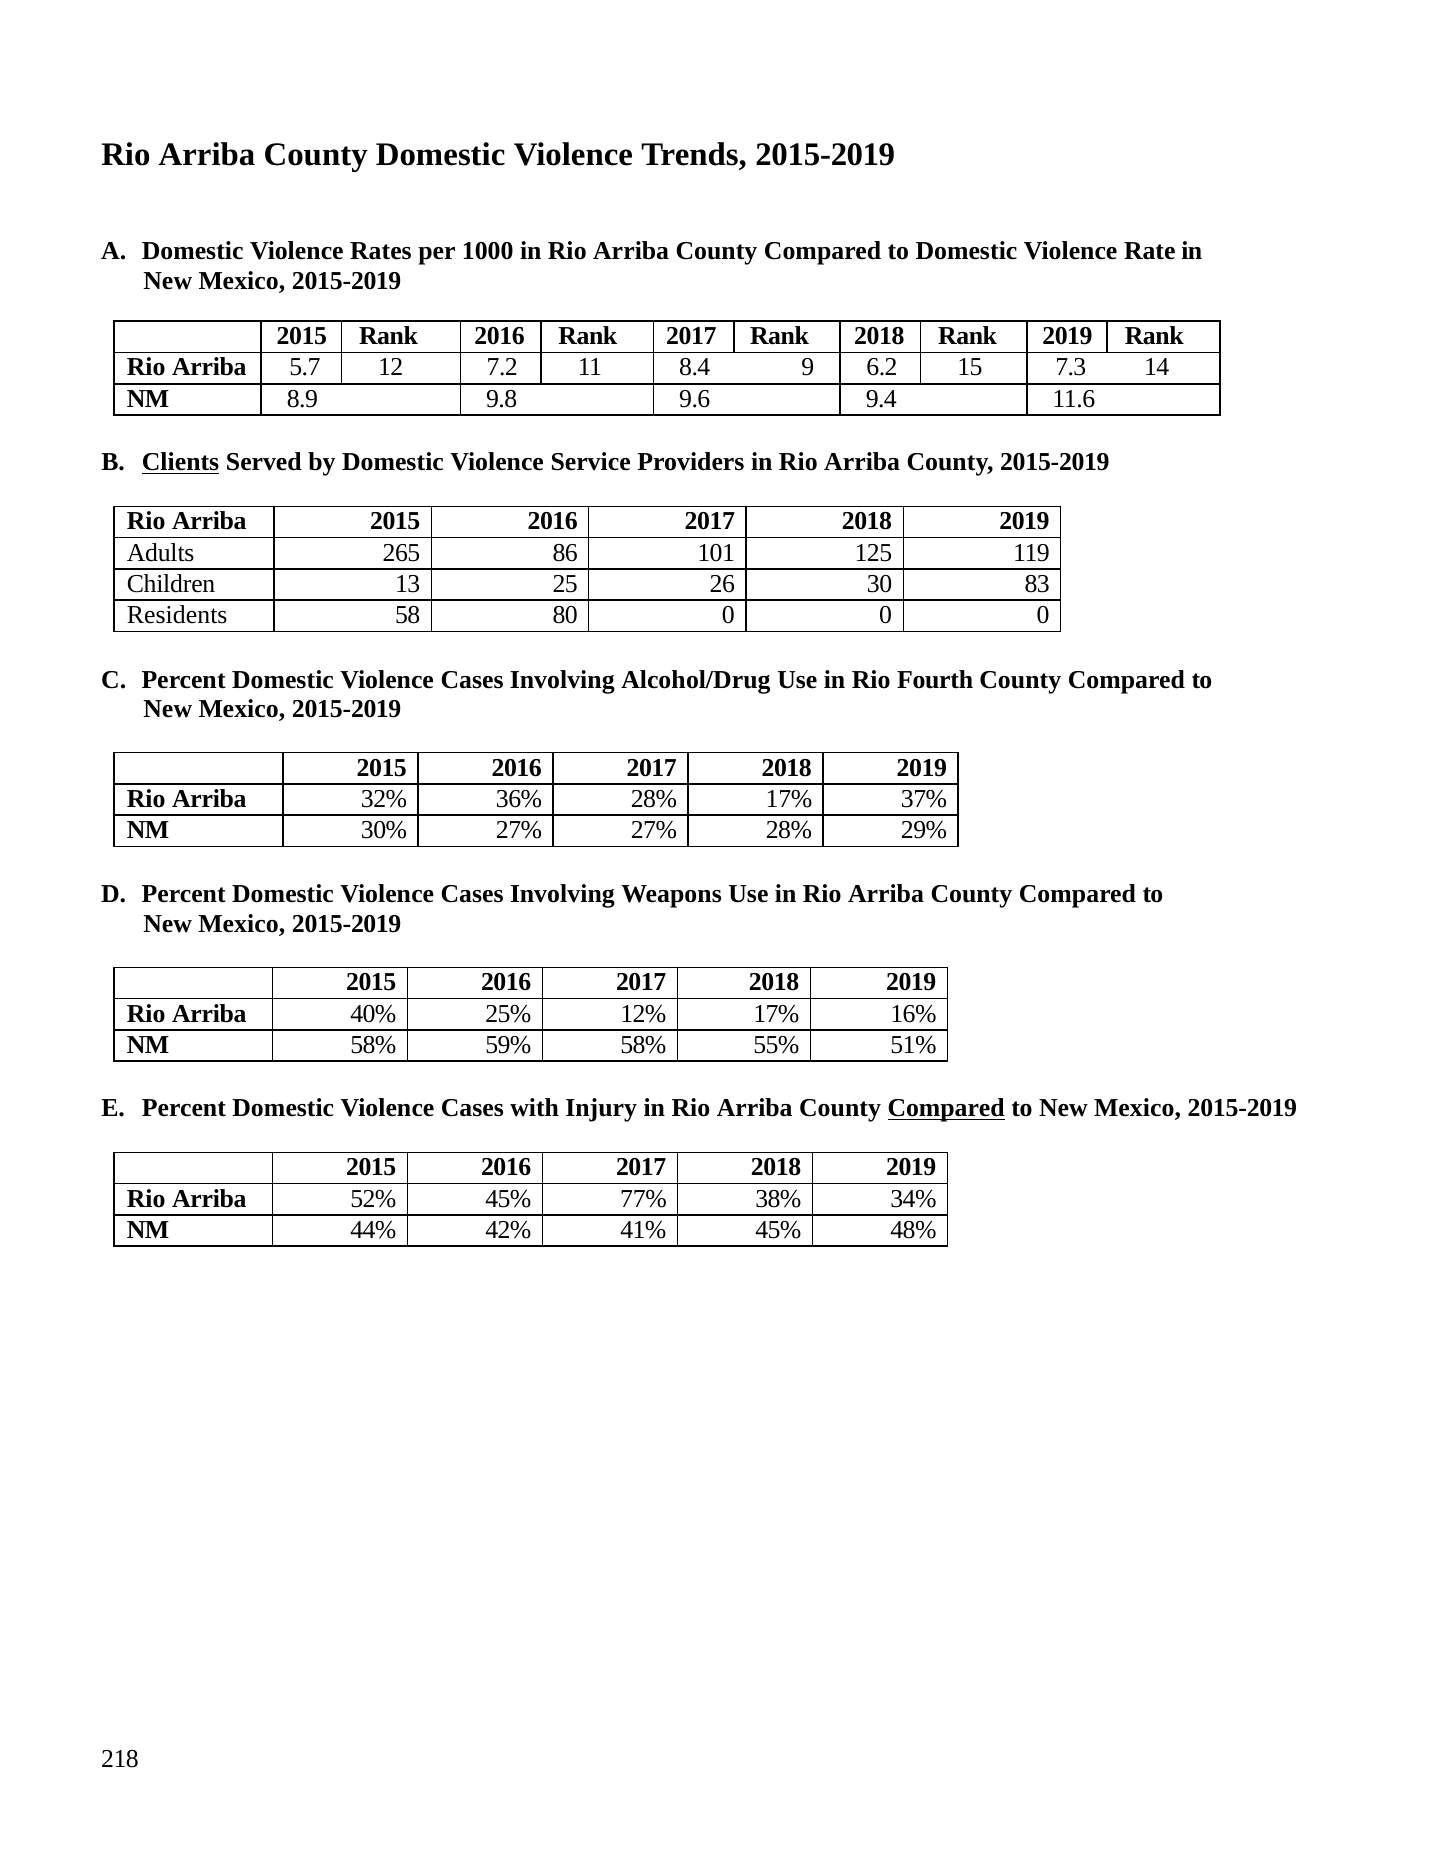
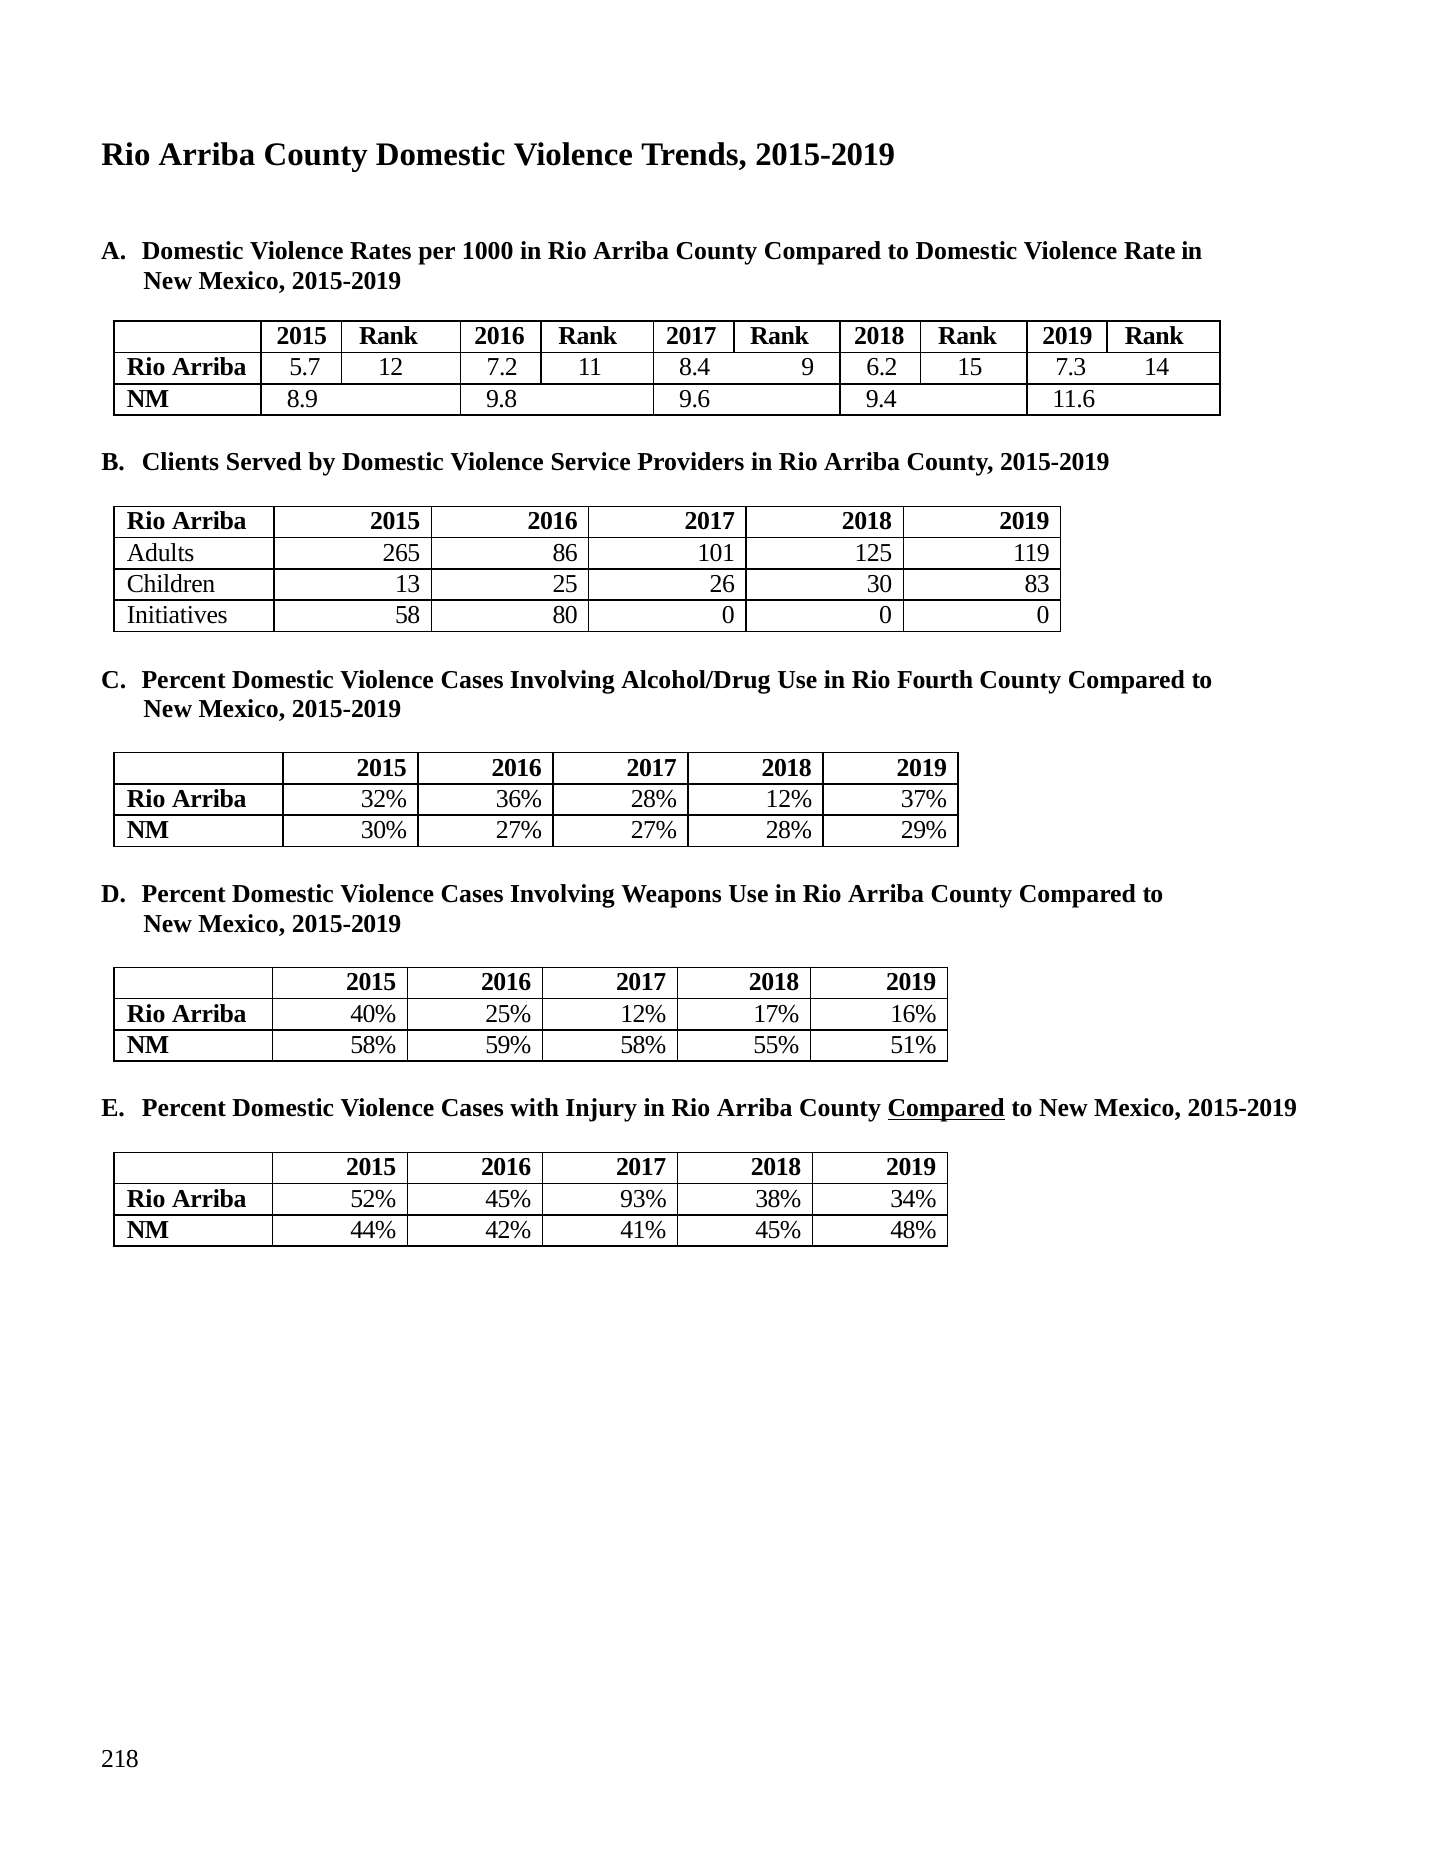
Clients underline: present -> none
Residents: Residents -> Initiatives
28% 17%: 17% -> 12%
77%: 77% -> 93%
